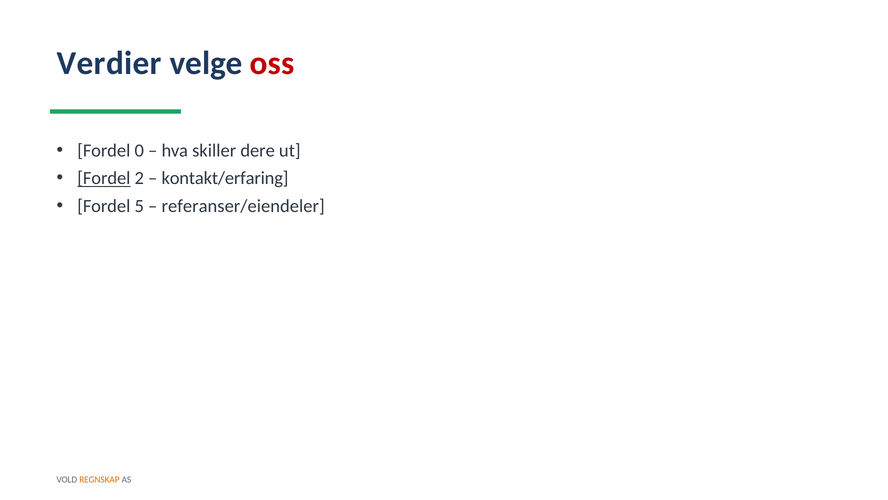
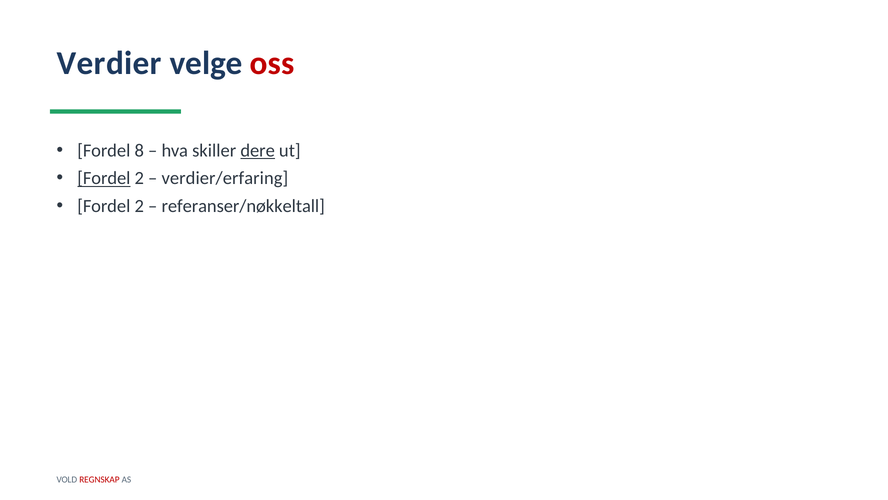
0: 0 -> 8
dere underline: none -> present
kontakt/erfaring: kontakt/erfaring -> verdier/erfaring
5 at (139, 206): 5 -> 2
referanser/eiendeler: referanser/eiendeler -> referanser/nøkkeltall
REGNSKAP colour: orange -> red
